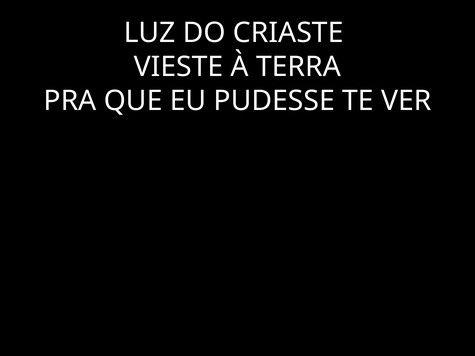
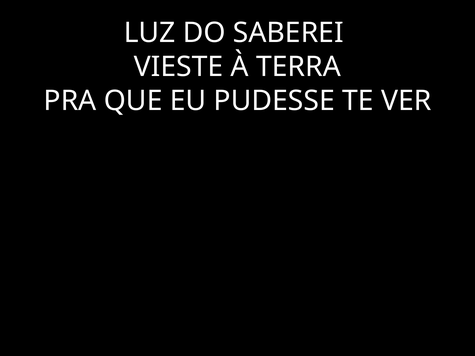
CRIASTE: CRIASTE -> SABEREI
